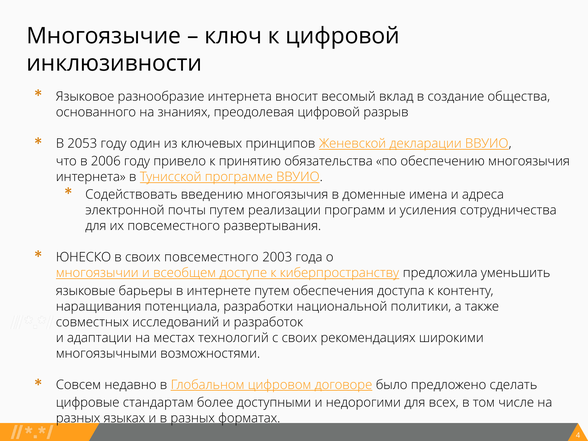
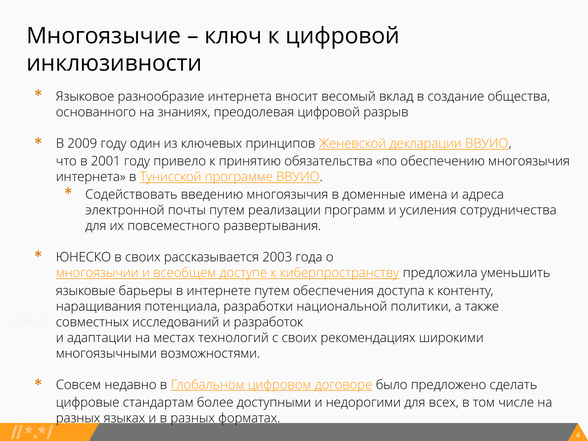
2053: 2053 -> 2009
2006: 2006 -> 2001
своих повсеместного: повсеместного -> рассказывается
